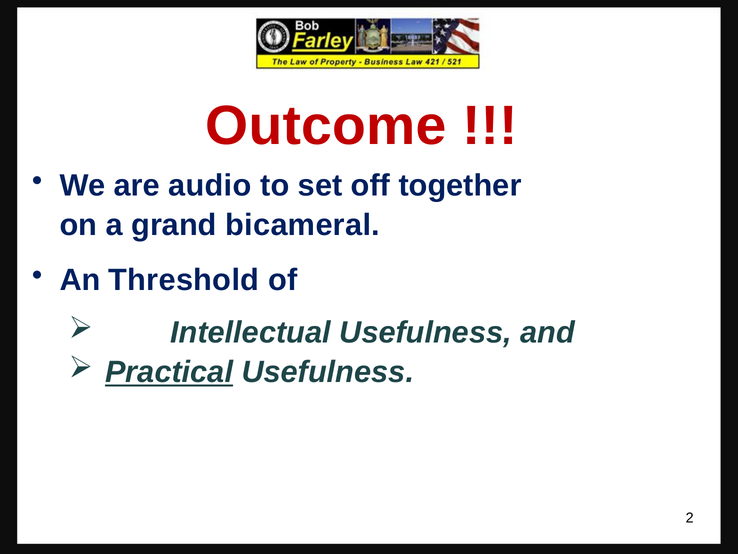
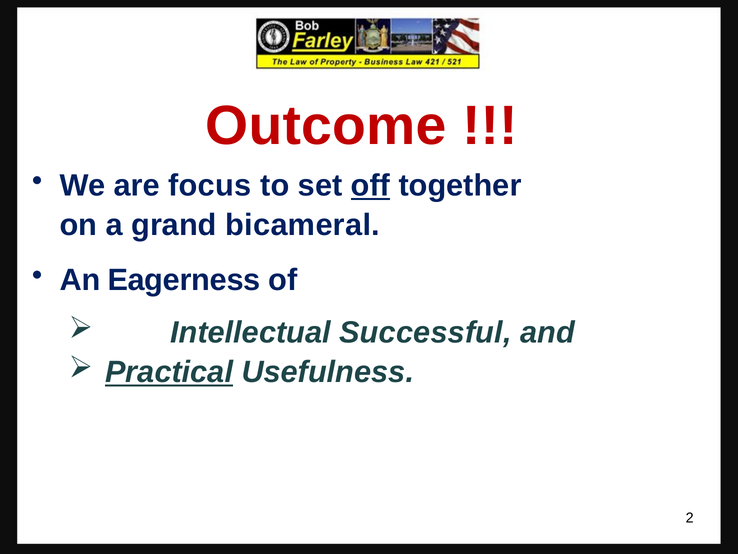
audio: audio -> focus
off underline: none -> present
Threshold: Threshold -> Eagerness
Intellectual Usefulness: Usefulness -> Successful
